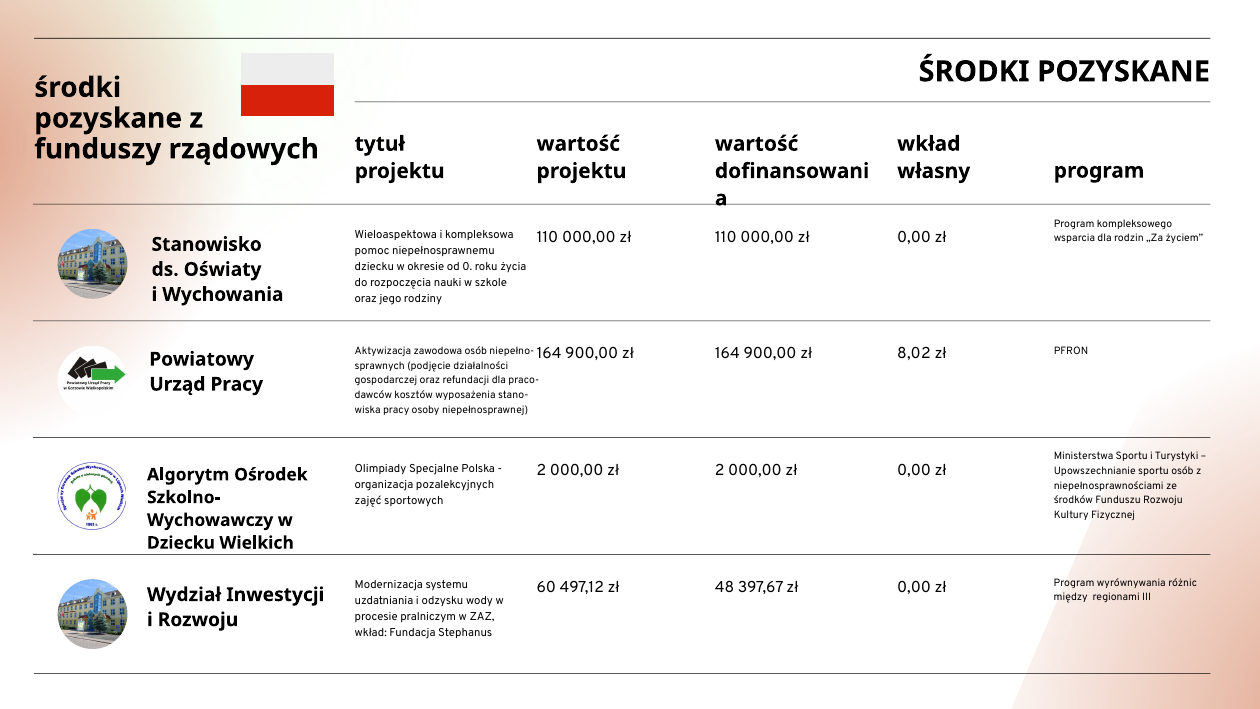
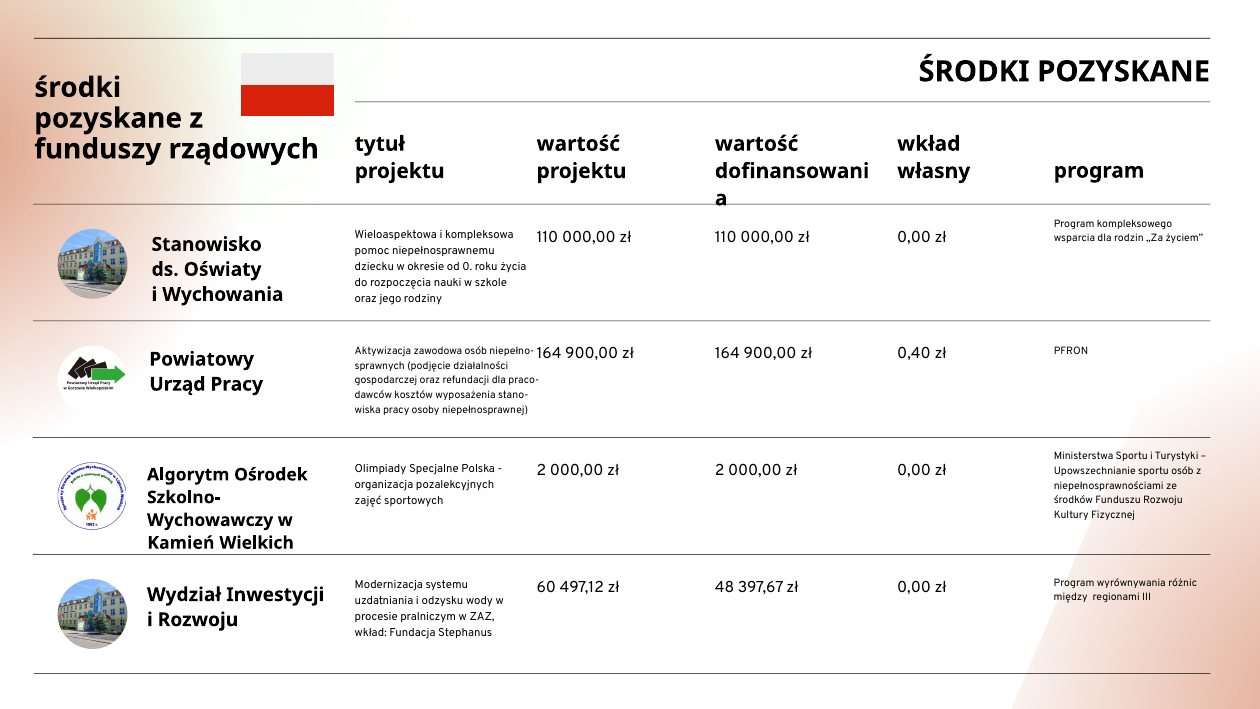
8,02: 8,02 -> 0,40
Dziecku at (181, 543): Dziecku -> Kamień
